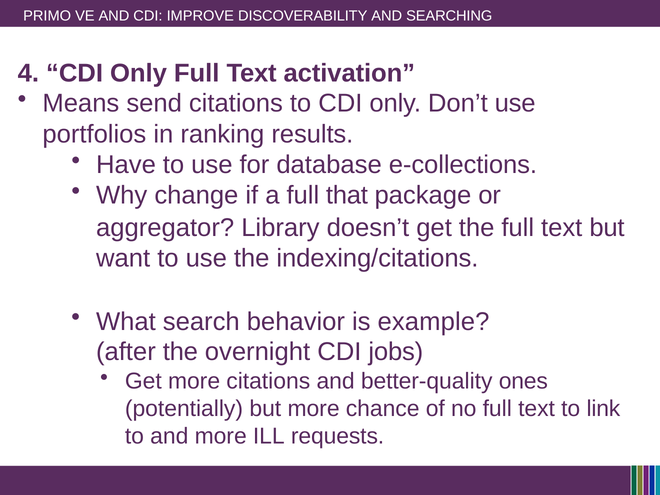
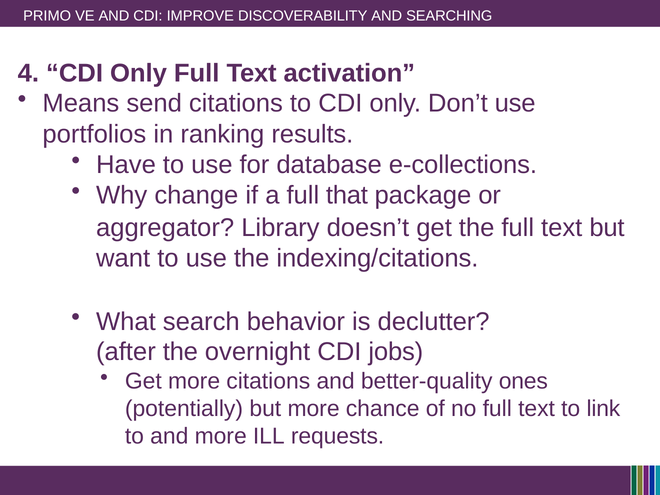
example: example -> declutter
